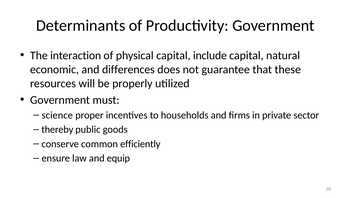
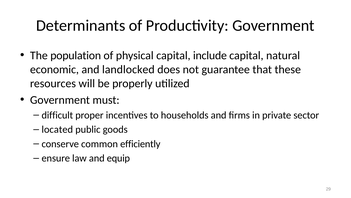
interaction: interaction -> population
differences: differences -> landlocked
science: science -> difficult
thereby: thereby -> located
